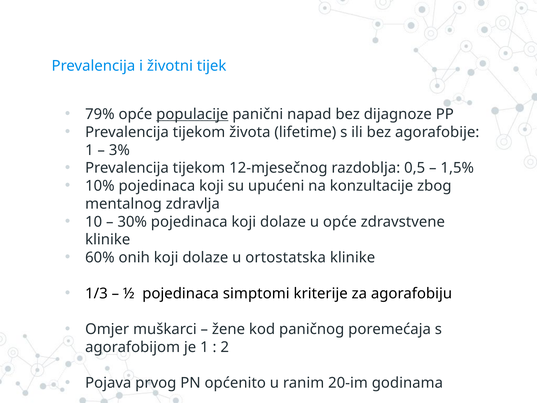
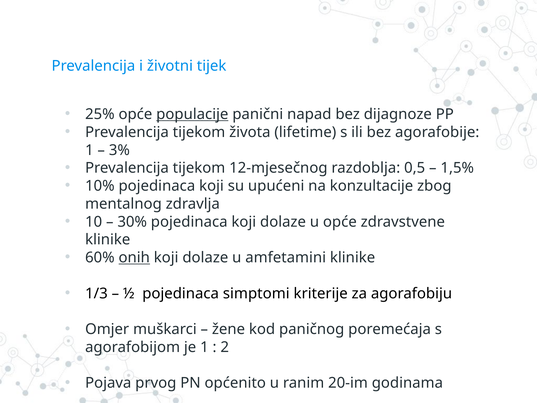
79%: 79% -> 25%
onih underline: none -> present
ortostatska: ortostatska -> amfetamini
